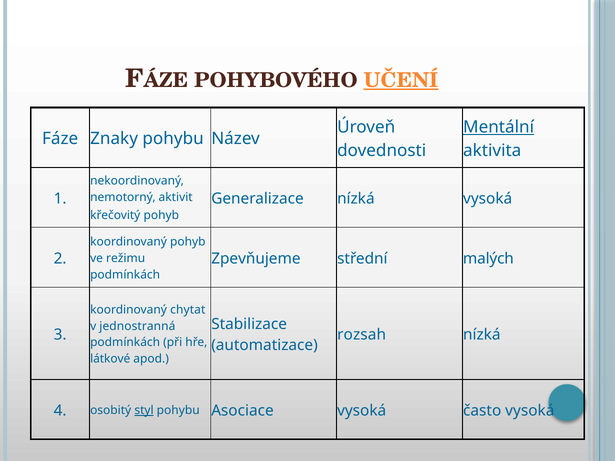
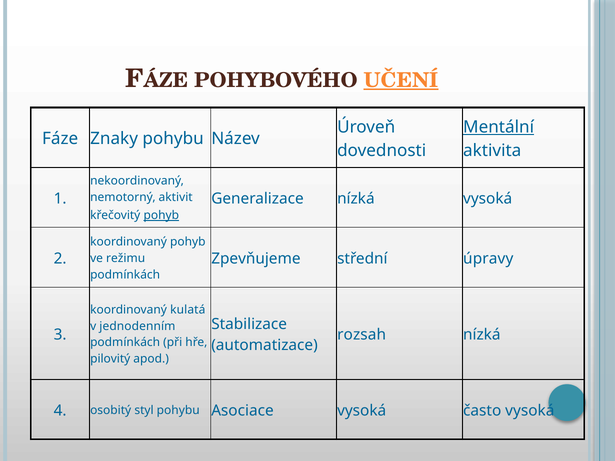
pohyb at (161, 215) underline: none -> present
malých: malých -> úpravy
chytat: chytat -> kulatá
jednostranná: jednostranná -> jednodenním
látkové: látkové -> pilovitý
styl underline: present -> none
